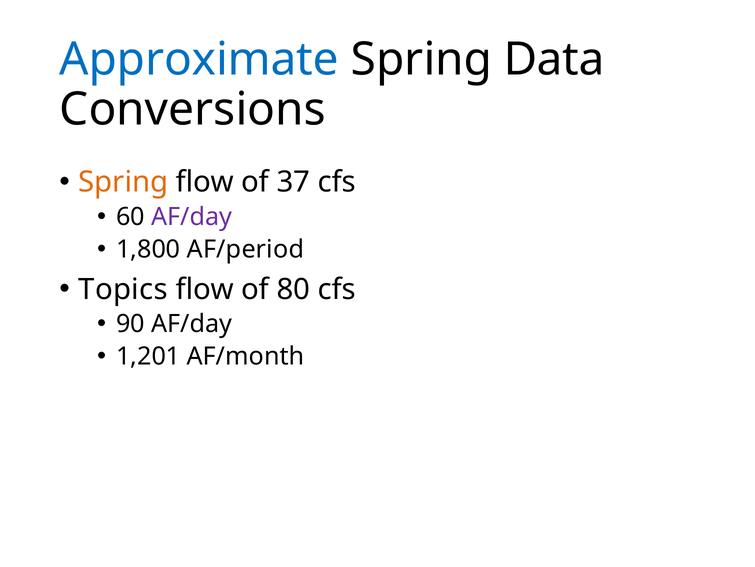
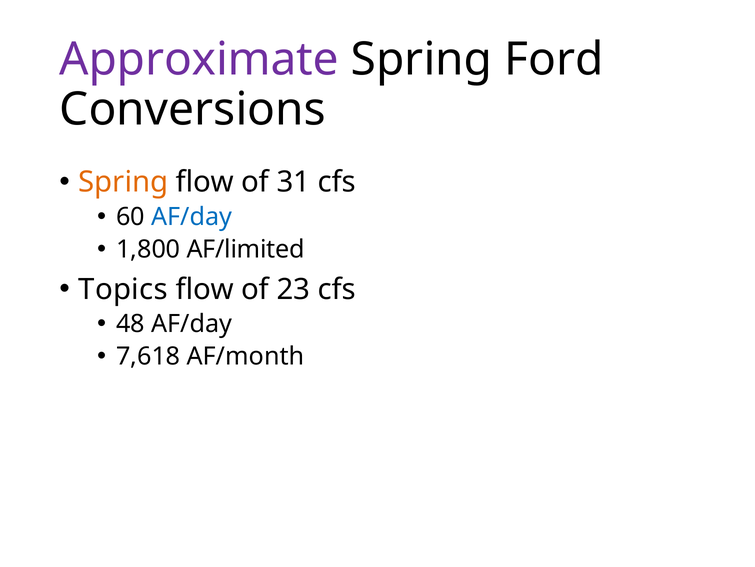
Approximate colour: blue -> purple
Data: Data -> Ford
37: 37 -> 31
AF/day at (192, 217) colour: purple -> blue
AF/period: AF/period -> AF/limited
80: 80 -> 23
90: 90 -> 48
1,201: 1,201 -> 7,618
